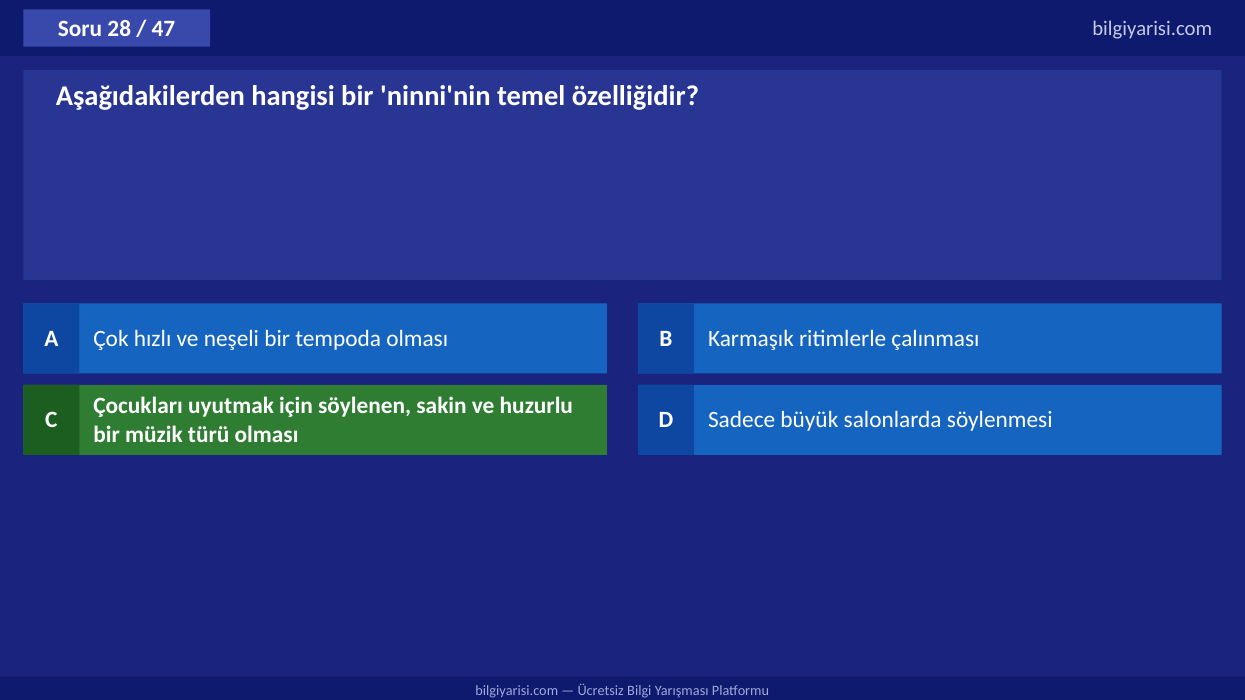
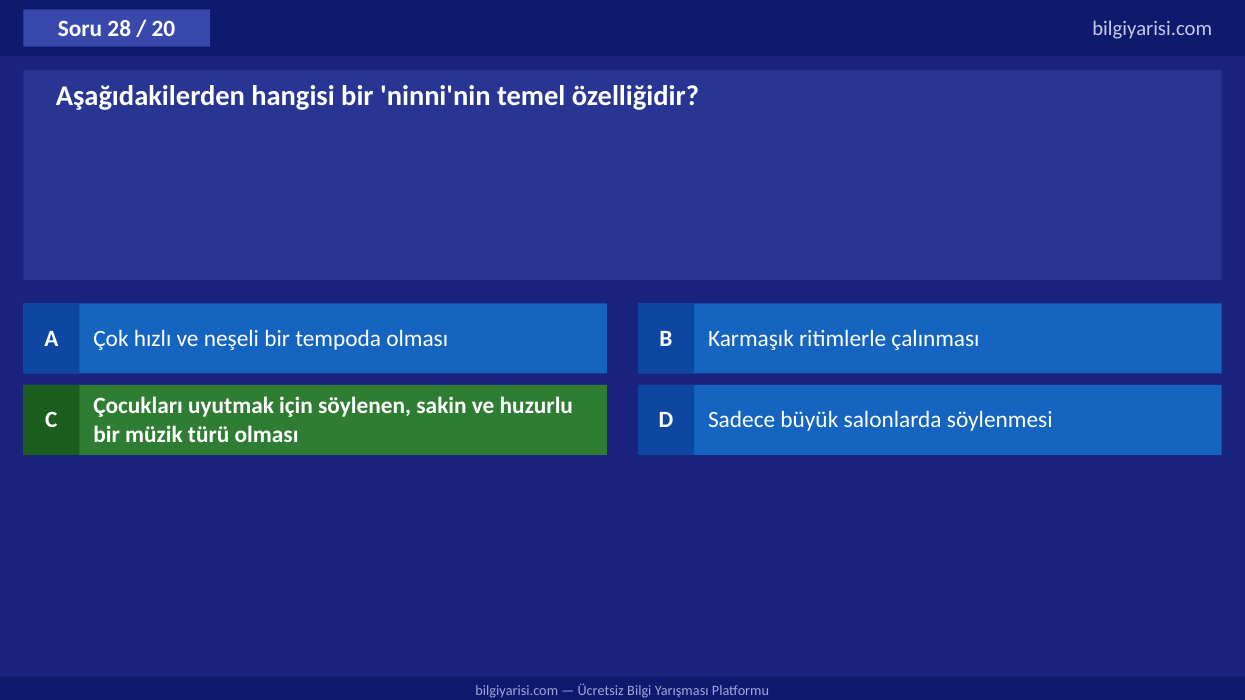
47: 47 -> 20
